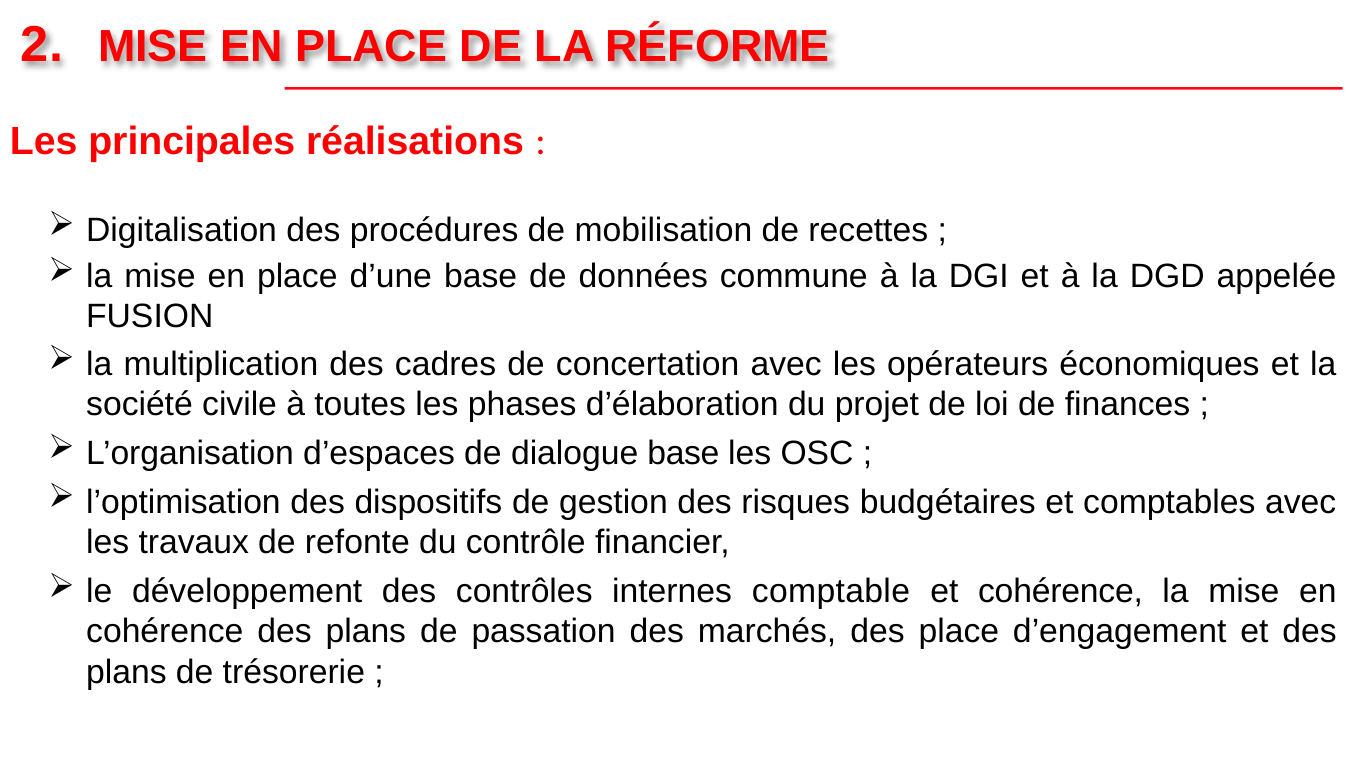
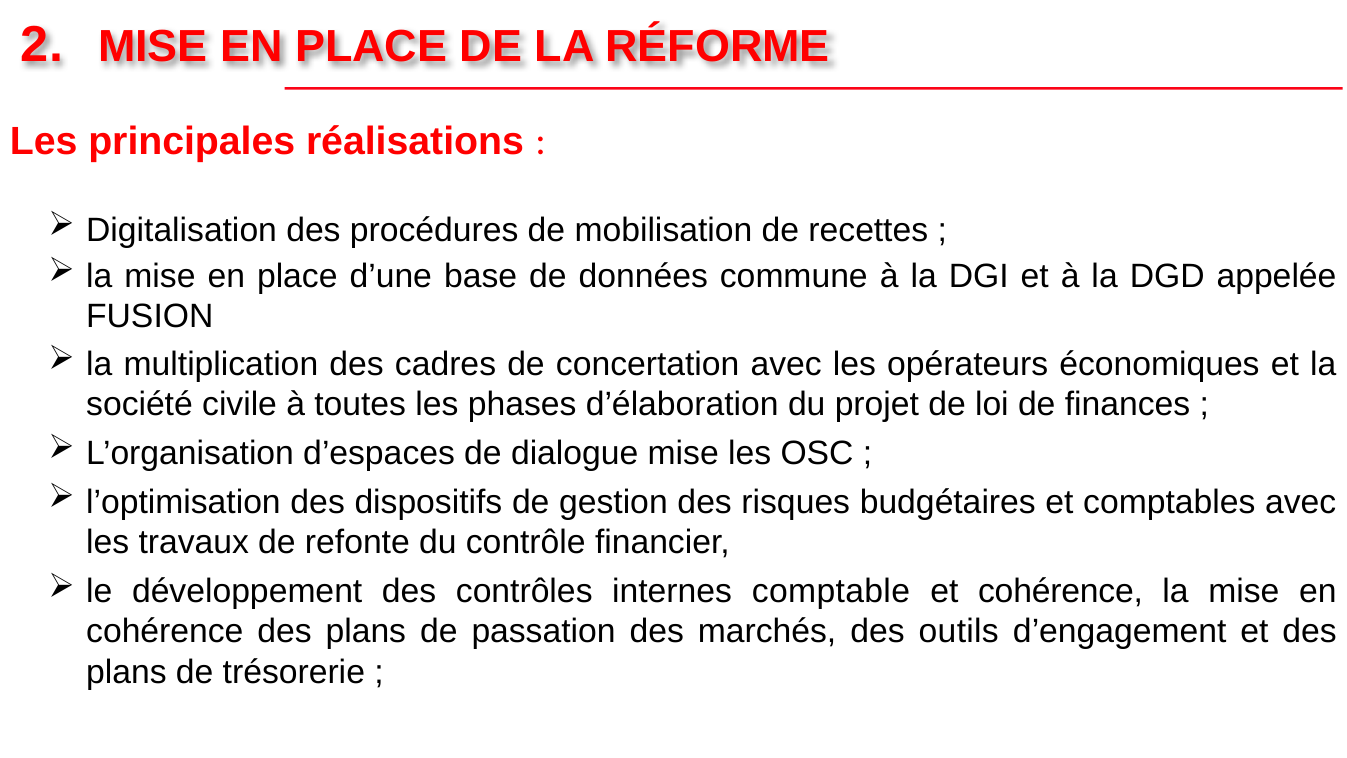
dialogue base: base -> mise
des place: place -> outils
